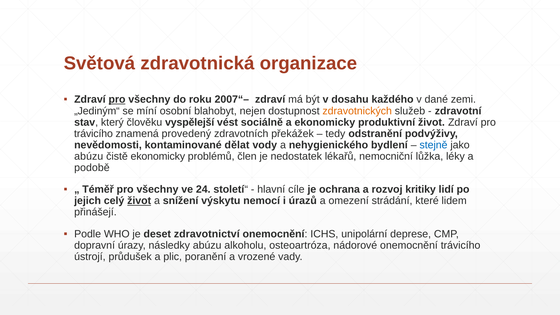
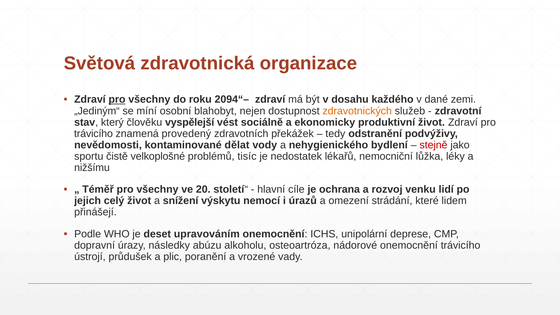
2007“–: 2007“– -> 2094“–
stejně colour: blue -> red
abúzu at (89, 156): abúzu -> sportu
čistě ekonomicky: ekonomicky -> velkoplošné
člen: člen -> tisíc
podobě: podobě -> nižšímu
24: 24 -> 20
kritiky: kritiky -> venku
život at (139, 201) underline: present -> none
zdravotnictví: zdravotnictví -> upravováním
